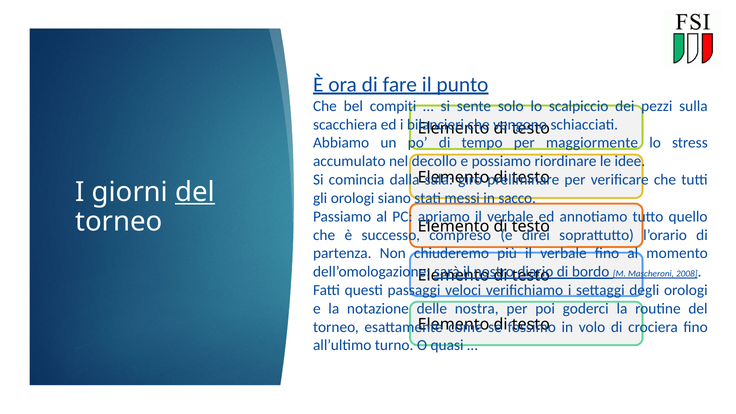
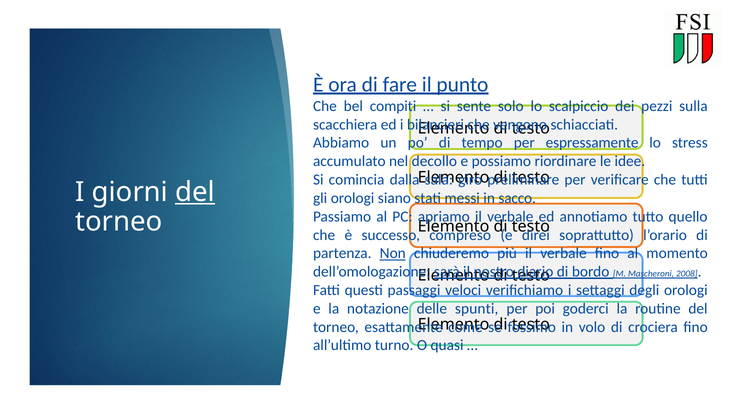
maggiormente: maggiormente -> espressamente
Non underline: none -> present
nostra: nostra -> spunti
